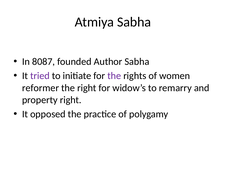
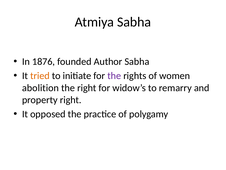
8087: 8087 -> 1876
tried colour: purple -> orange
reformer: reformer -> abolition
